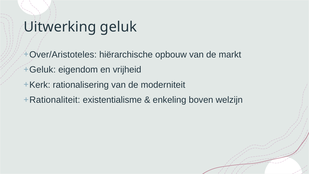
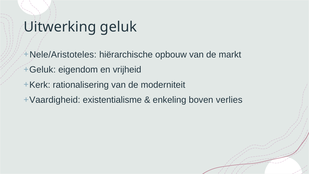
Over/Aristoteles: Over/Aristoteles -> Nele/Aristoteles
Rationaliteit: Rationaliteit -> Vaardigheid
welzijn: welzijn -> verlies
